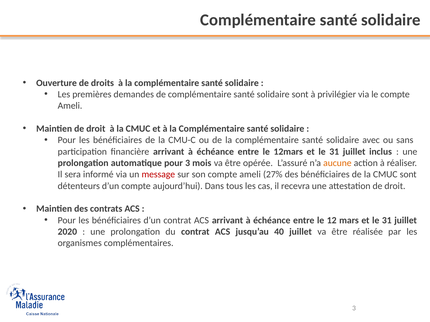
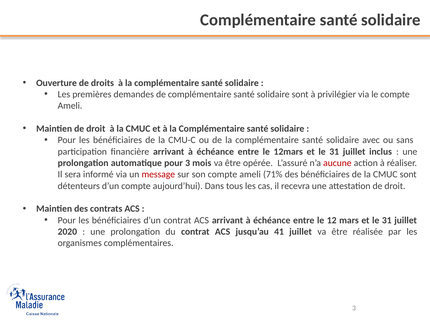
aucune colour: orange -> red
27%: 27% -> 71%
40: 40 -> 41
